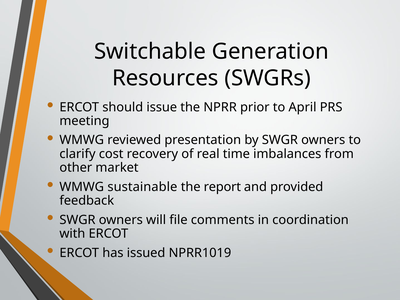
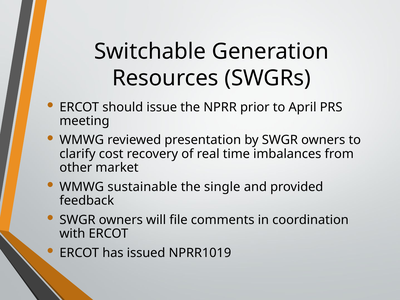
report: report -> single
